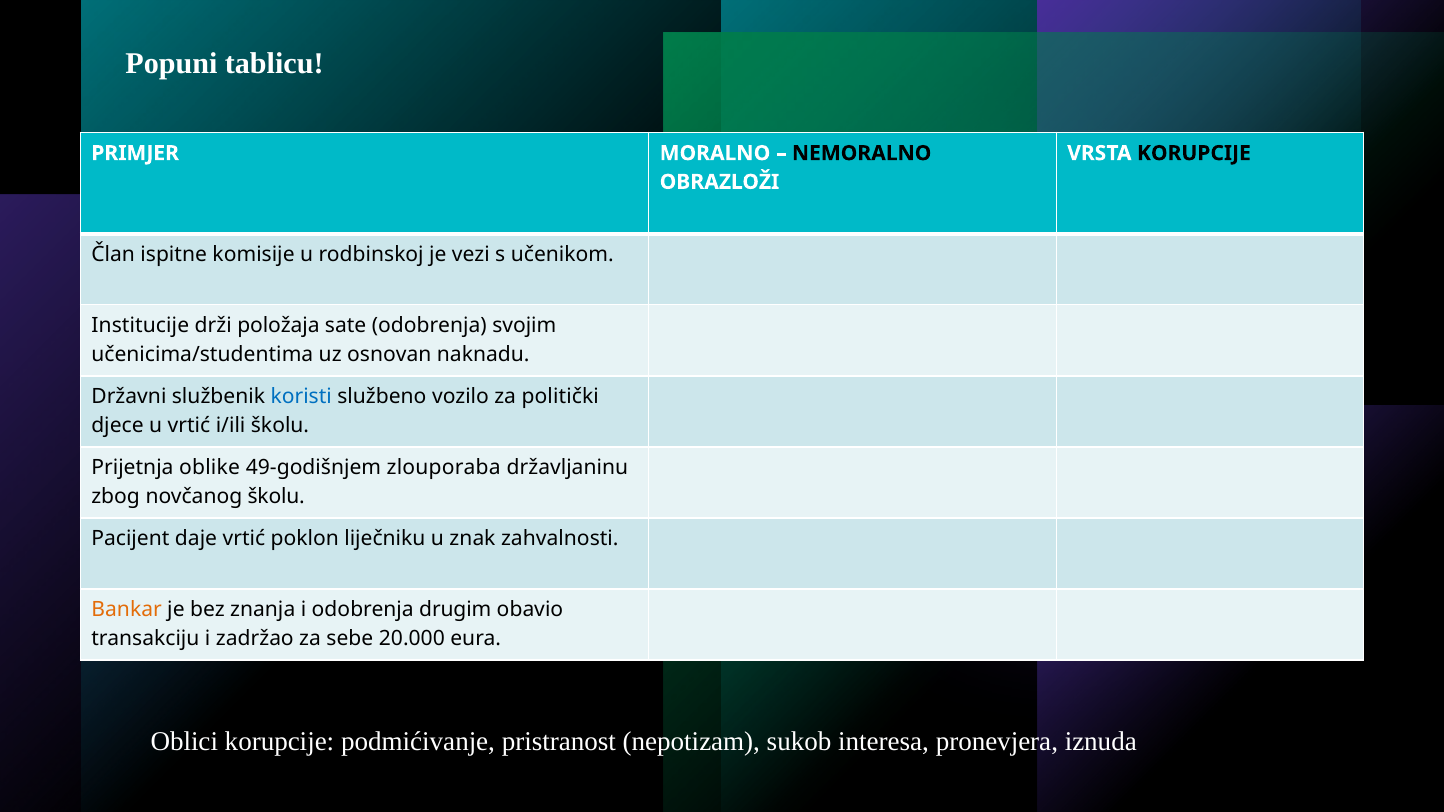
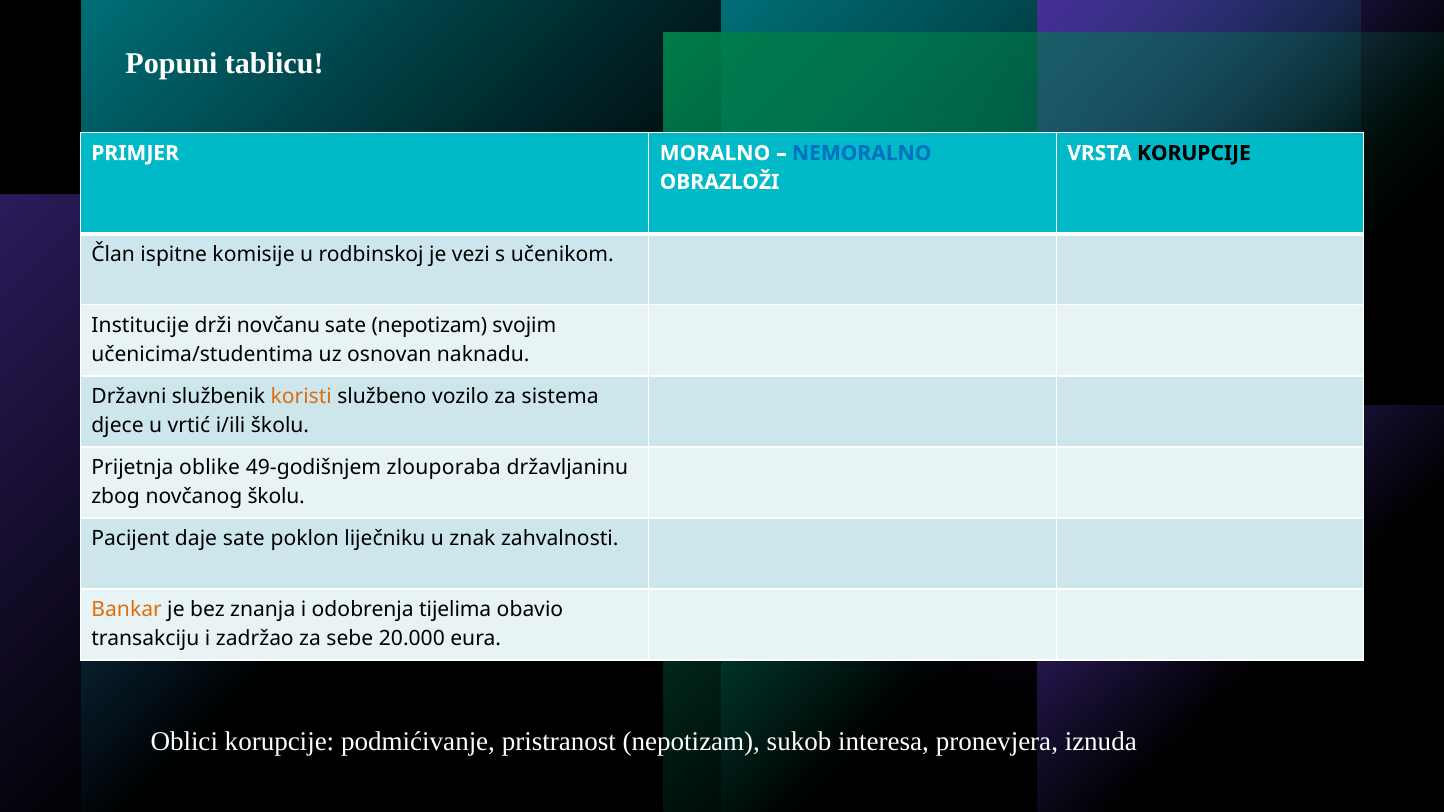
NEMORALNO colour: black -> blue
položaja: položaja -> novčanu
sate odobrenja: odobrenja -> nepotizam
koristi colour: blue -> orange
politički: politički -> sistema
daje vrtić: vrtić -> sate
drugim: drugim -> tijelima
